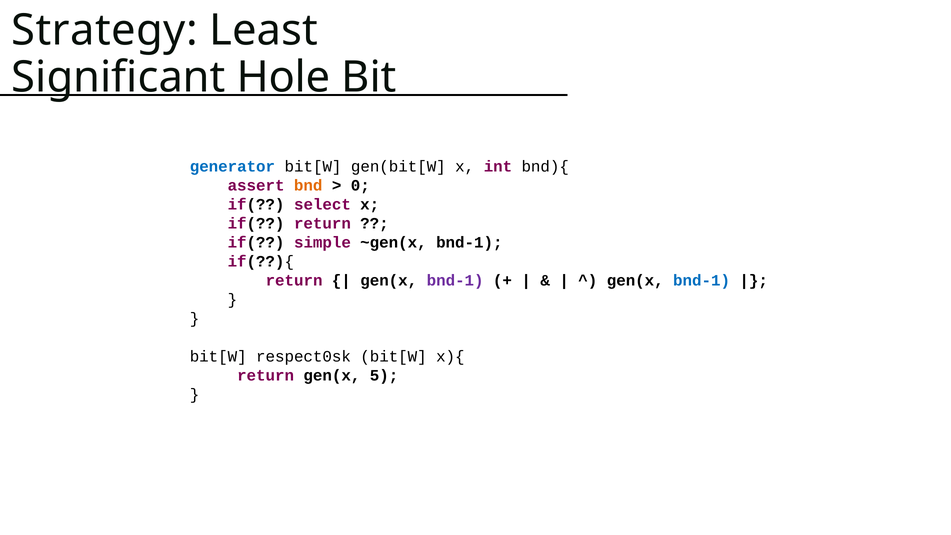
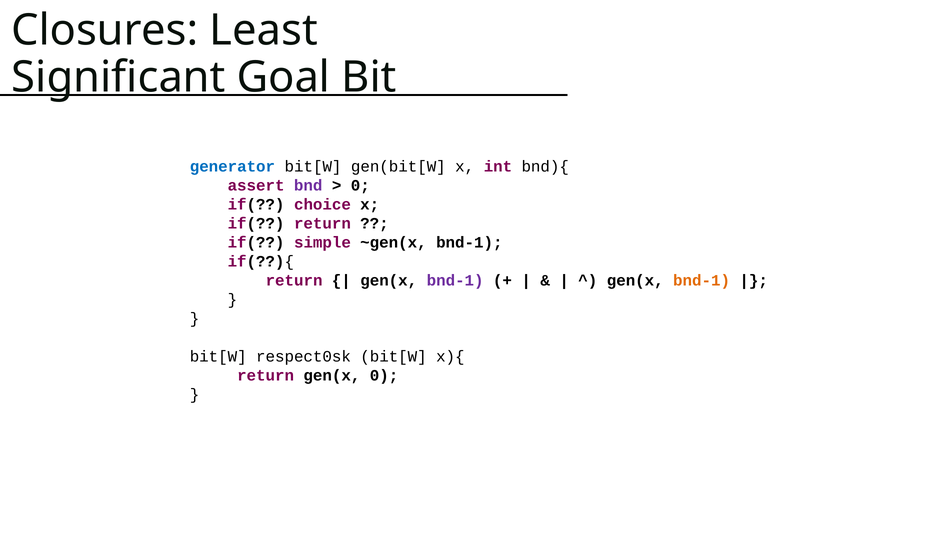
Strategy: Strategy -> Closures
Hole: Hole -> Goal
bnd colour: orange -> purple
select: select -> choice
bnd-1 at (702, 281) colour: blue -> orange
gen(x 5: 5 -> 0
